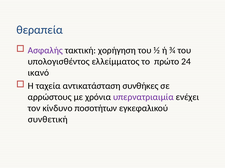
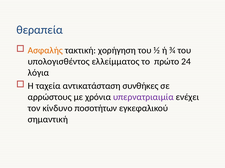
Ασφαλής colour: purple -> orange
ικανό: ικανό -> λόγια
συνθετική: συνθετική -> σημαντική
